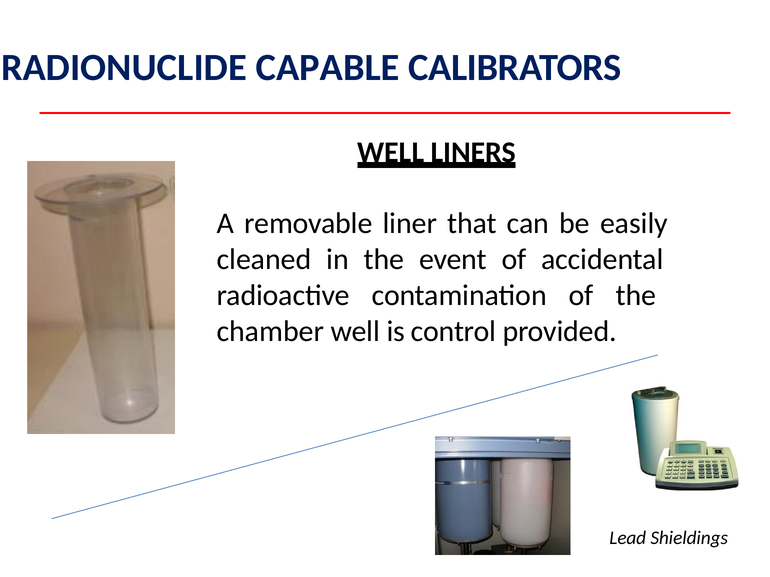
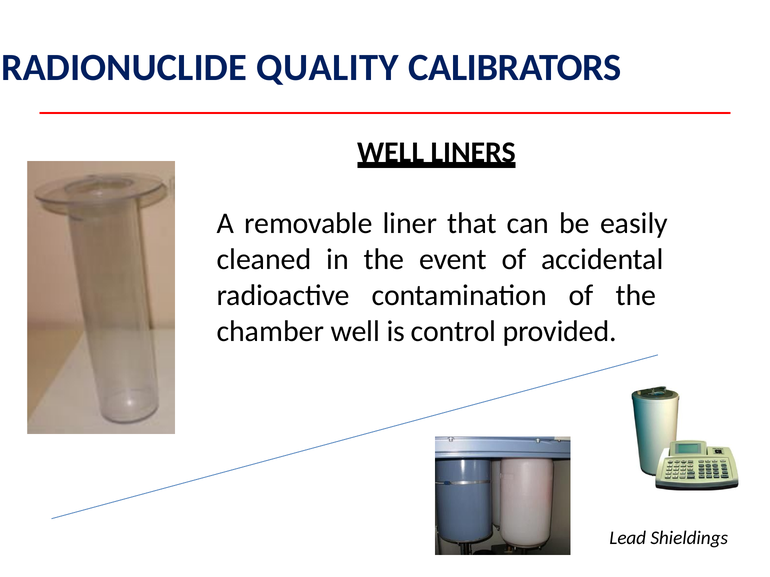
CAPABLE: CAPABLE -> QUALITY
